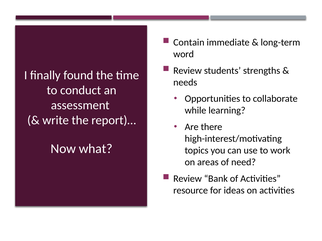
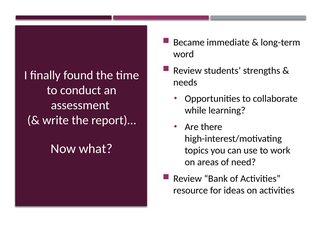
Contain: Contain -> Became
